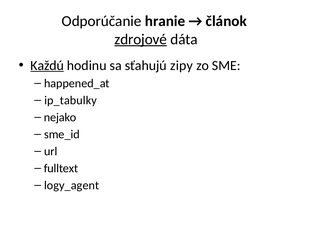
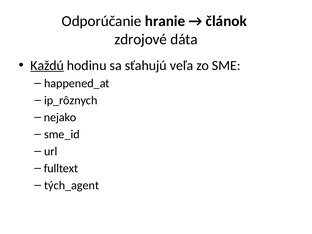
zdrojové underline: present -> none
zipy: zipy -> veľa
ip_tabulky: ip_tabulky -> ip_rôznych
logy_agent: logy_agent -> tých_agent
